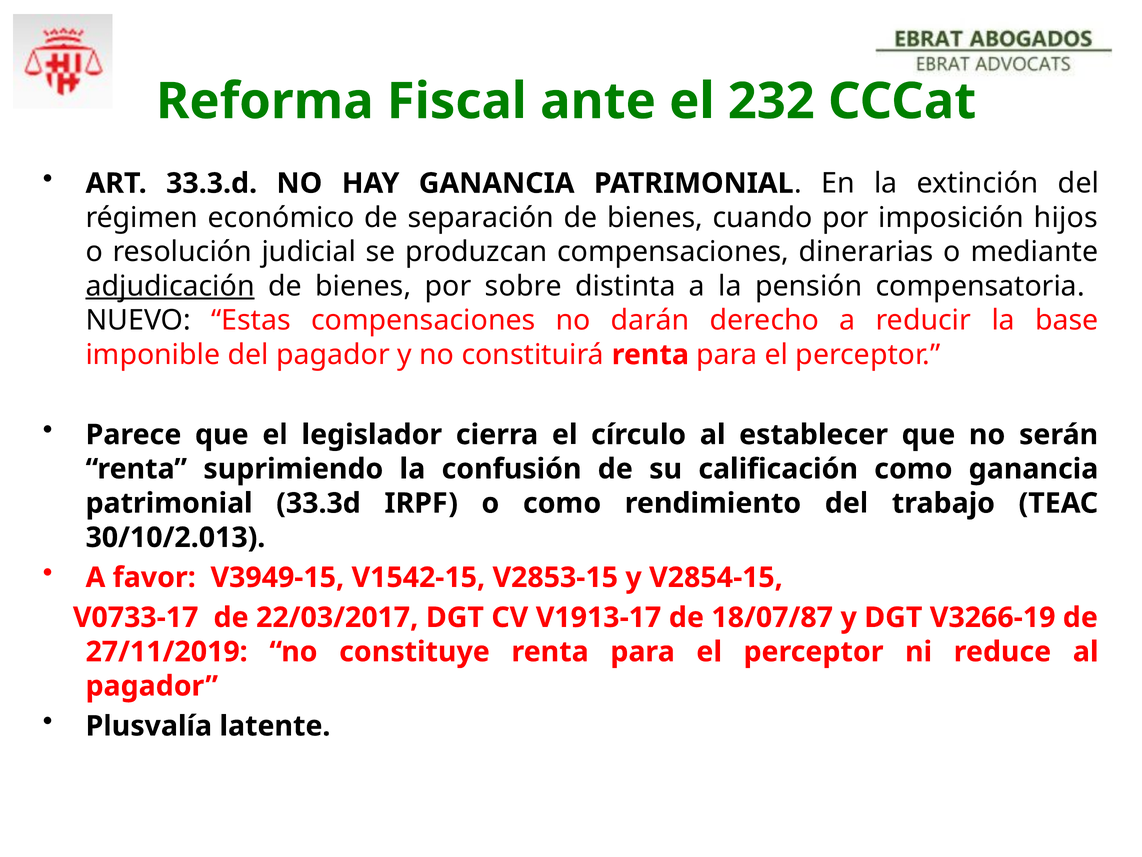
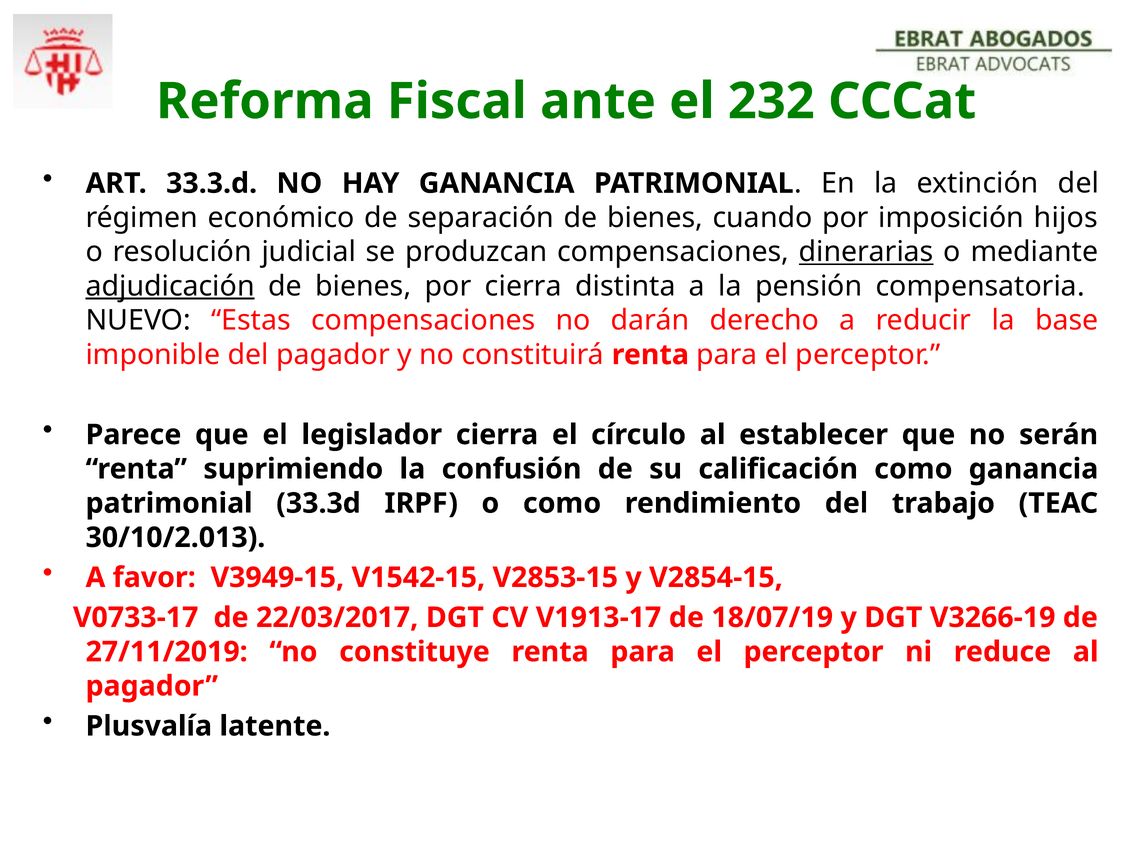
dinerarias underline: none -> present
por sobre: sobre -> cierra
18/07/87: 18/07/87 -> 18/07/19
